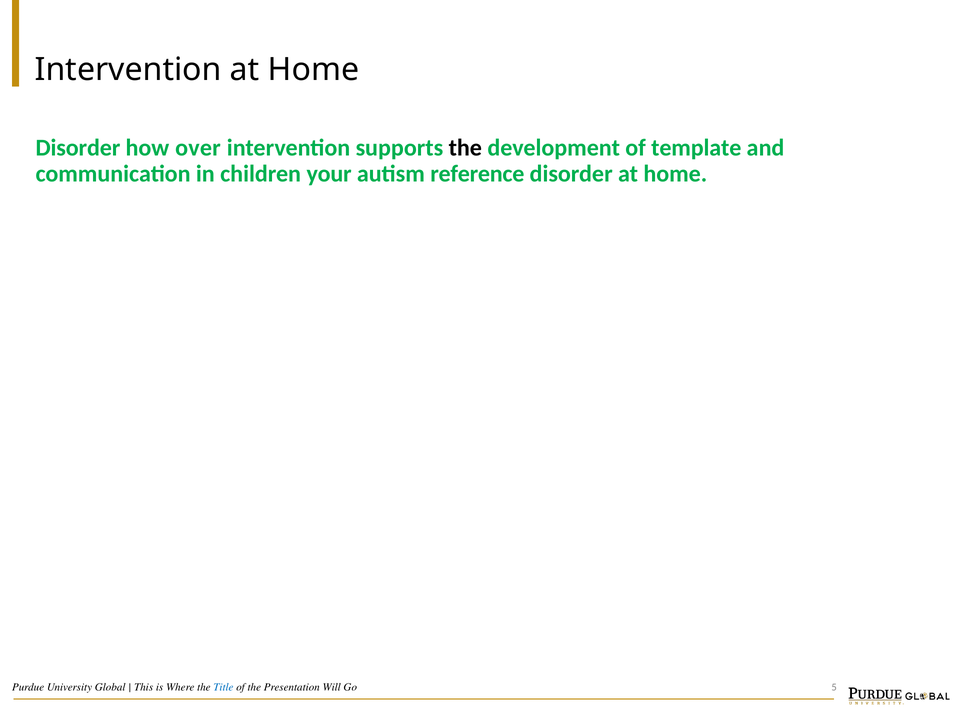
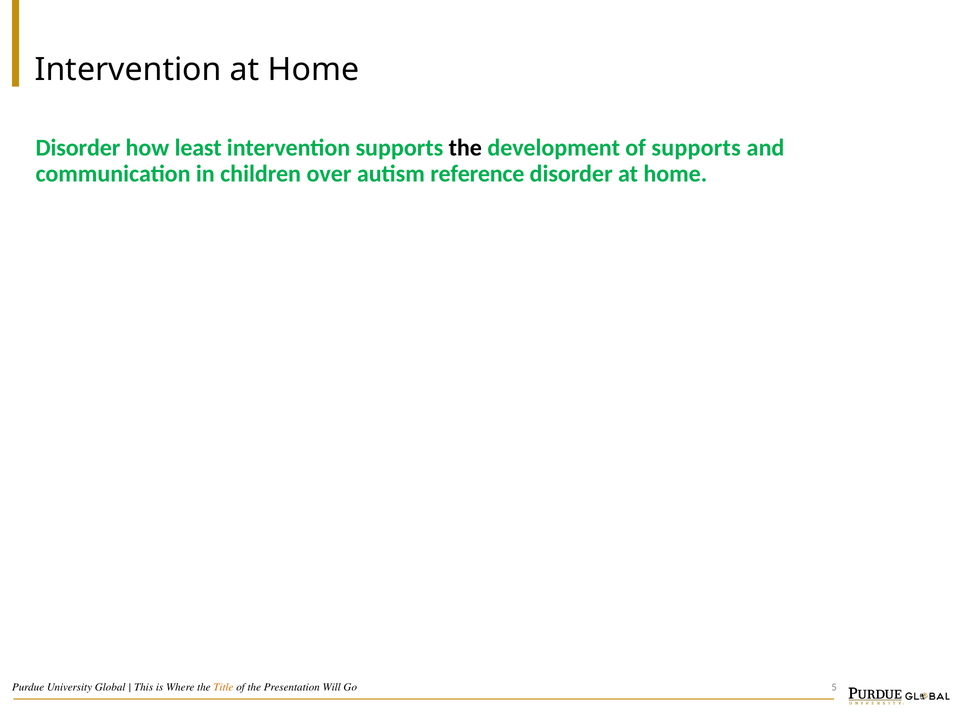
over: over -> least
of template: template -> supports
your: your -> over
Title colour: blue -> orange
